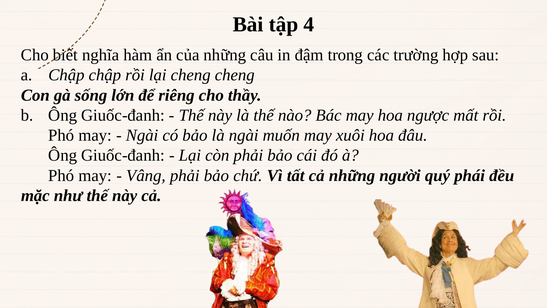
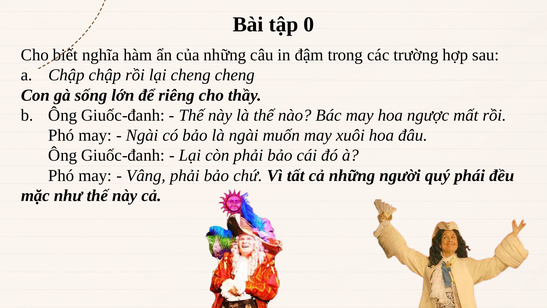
4: 4 -> 0
